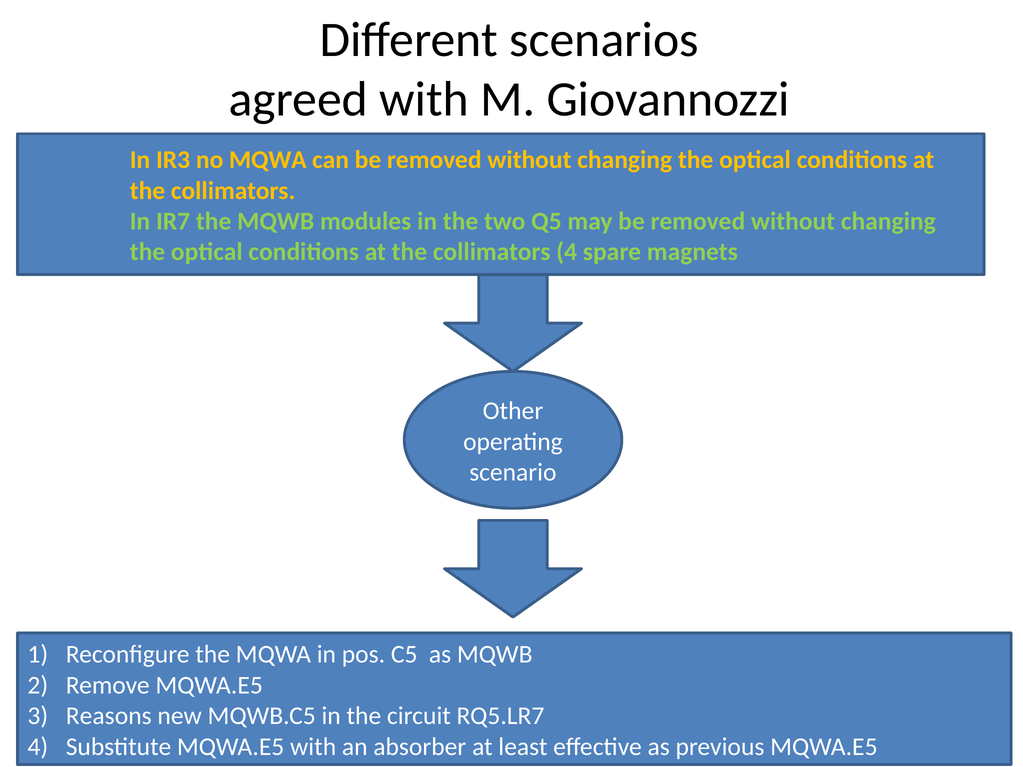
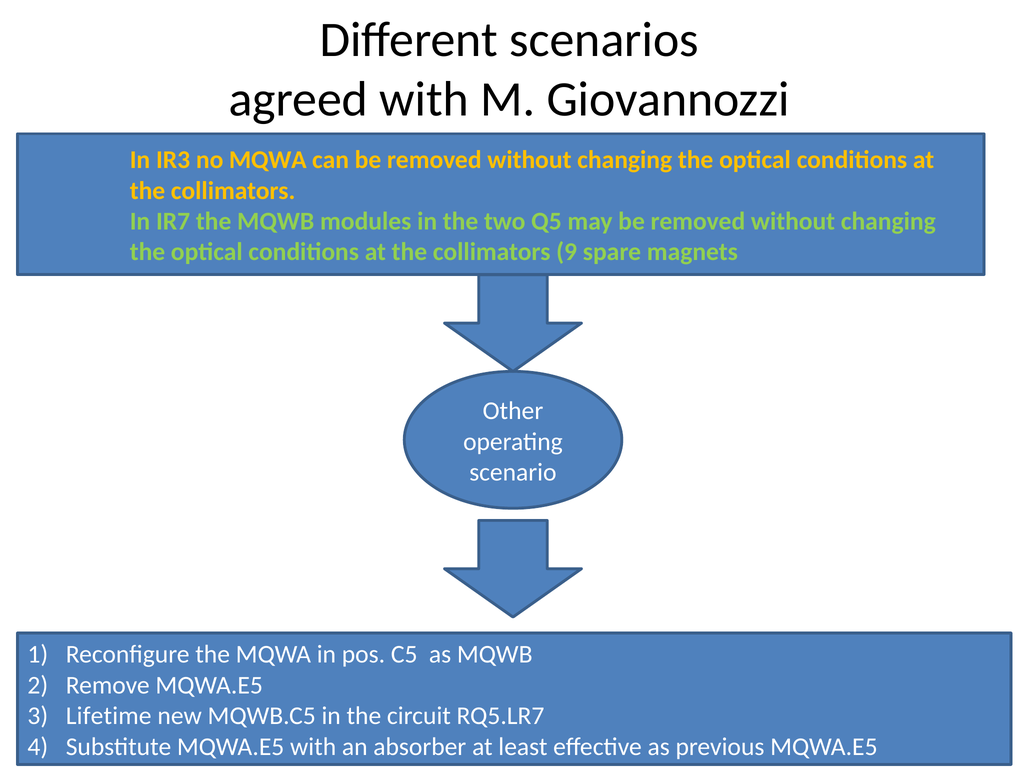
collimators 4: 4 -> 9
Reasons: Reasons -> Lifetime
